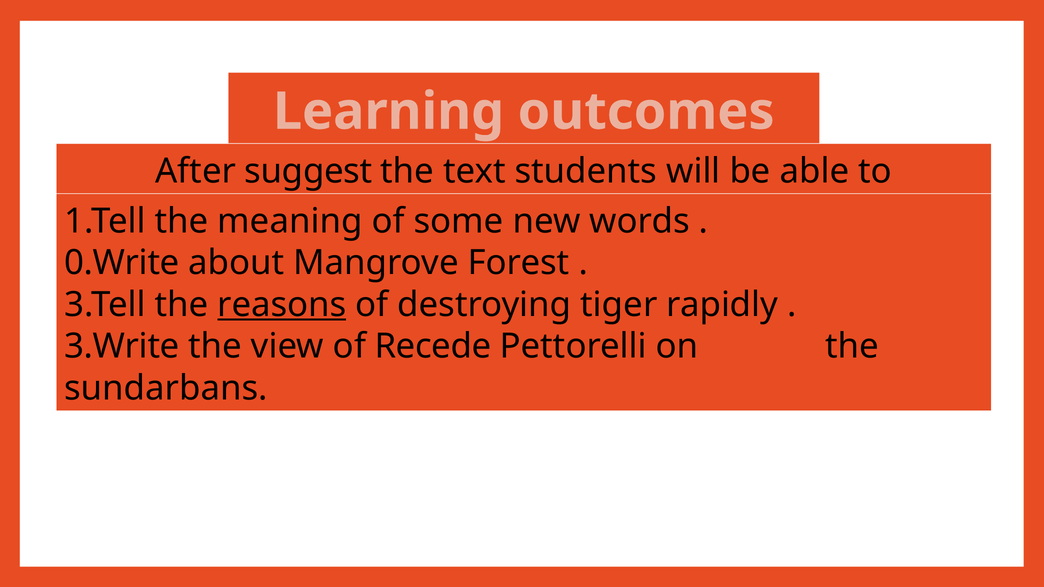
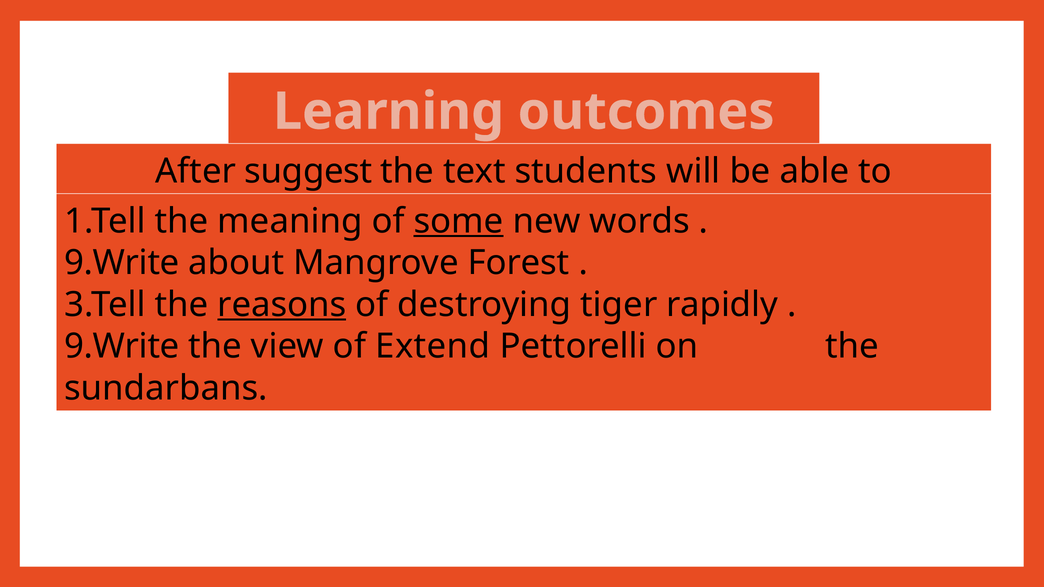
some underline: none -> present
0.Write at (122, 263): 0.Write -> 9.Write
3.Write at (122, 347): 3.Write -> 9.Write
Recede: Recede -> Extend
